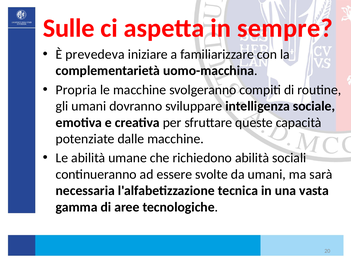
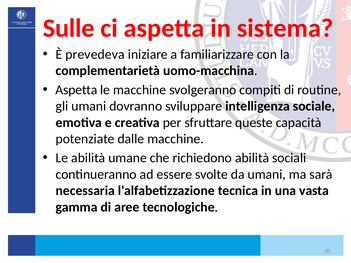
sempre: sempre -> sistema
Propria at (76, 90): Propria -> Aspetta
